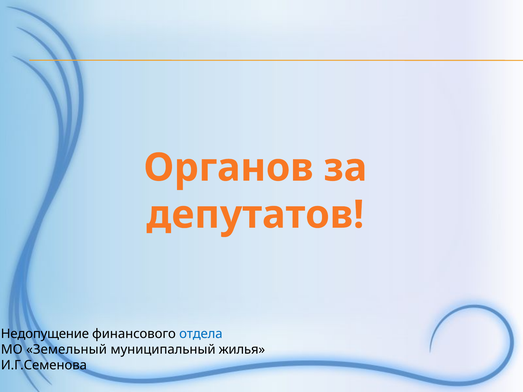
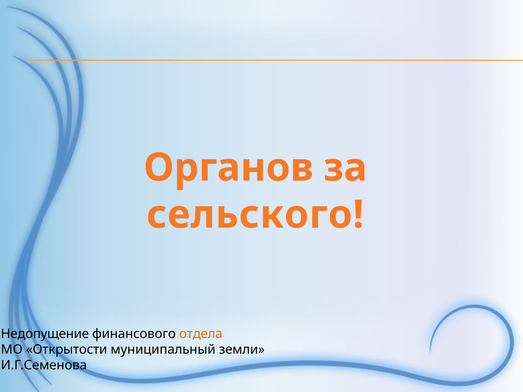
депутатов: депутатов -> сельского
отдела colour: blue -> orange
Земельный: Земельный -> Открытости
жилья: жилья -> земли
